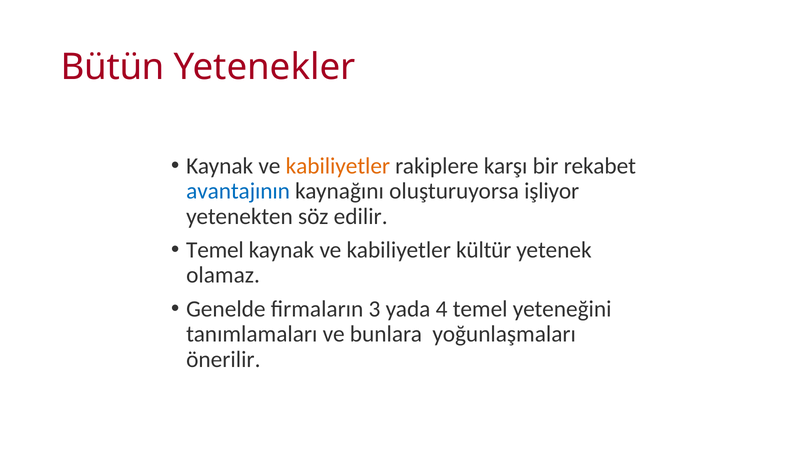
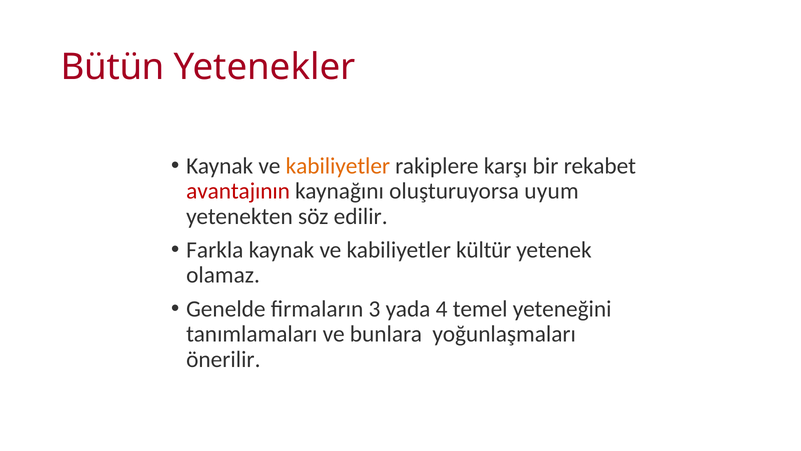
avantajının colour: blue -> red
işliyor: işliyor -> uyum
Temel at (215, 250): Temel -> Farkla
